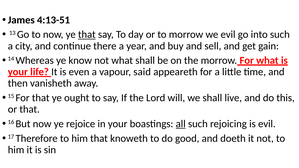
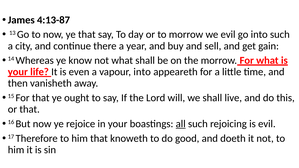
4:13-51: 4:13-51 -> 4:13-87
that at (87, 35) underline: present -> none
vapour said: said -> into
